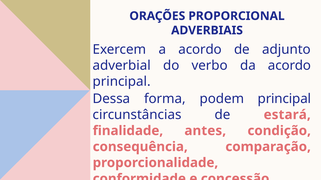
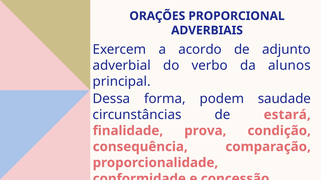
da acordo: acordo -> alunos
podem principal: principal -> saudade
antes: antes -> prova
